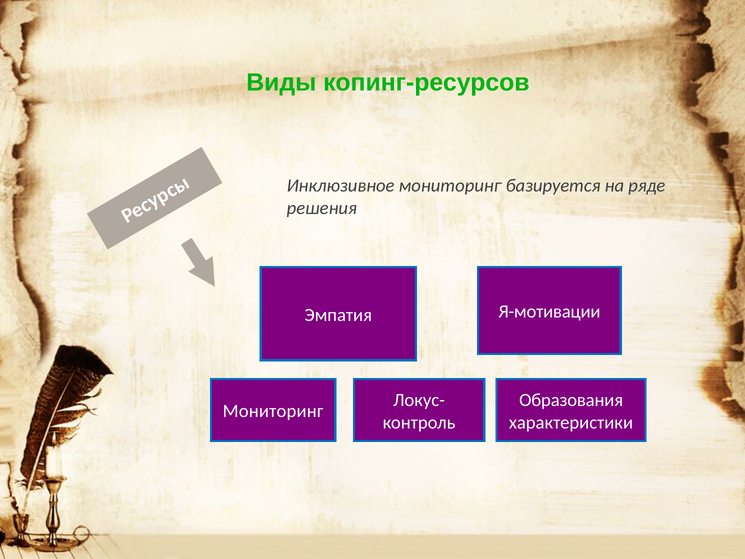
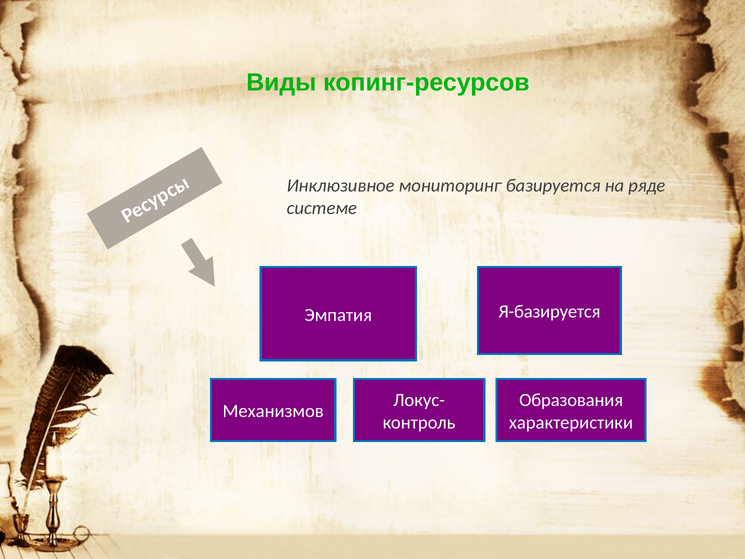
решения: решения -> системе
Я-мотивации: Я-мотивации -> Я-базируется
Мониторинг at (273, 411): Мониторинг -> Механизмов
